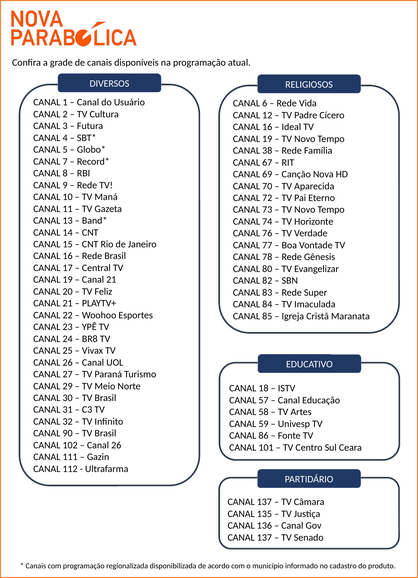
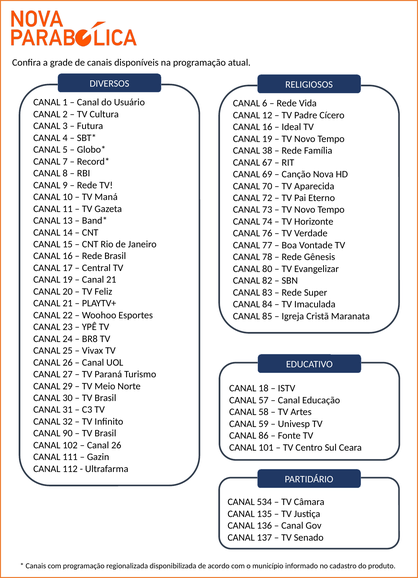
137 at (264, 501): 137 -> 534
